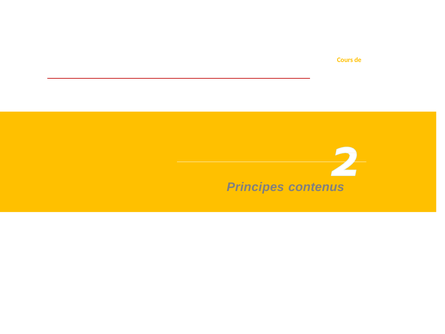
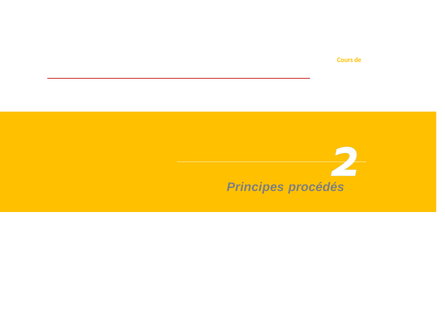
contenus: contenus -> procédés
